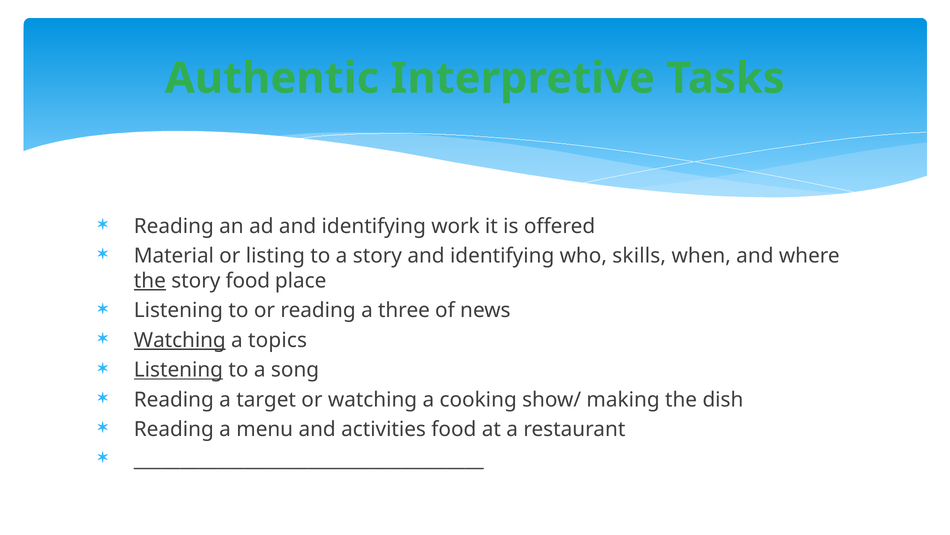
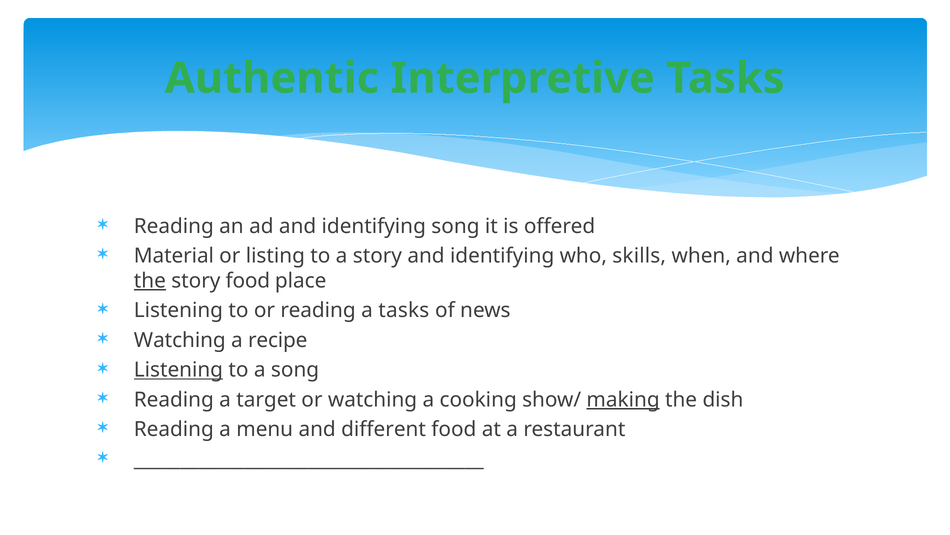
identifying work: work -> song
a three: three -> tasks
Watching at (180, 340) underline: present -> none
topics: topics -> recipe
making underline: none -> present
activities: activities -> different
